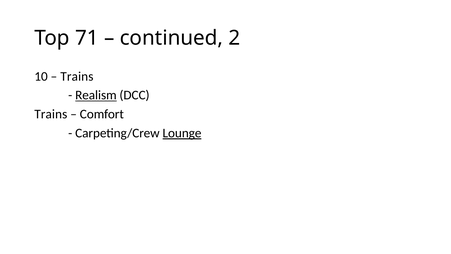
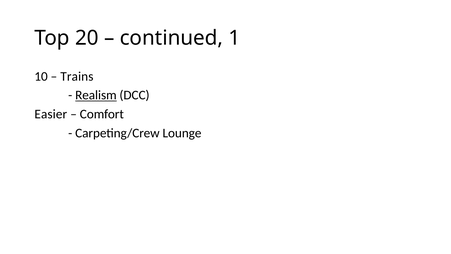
71: 71 -> 20
2: 2 -> 1
Trains at (51, 114): Trains -> Easier
Lounge underline: present -> none
